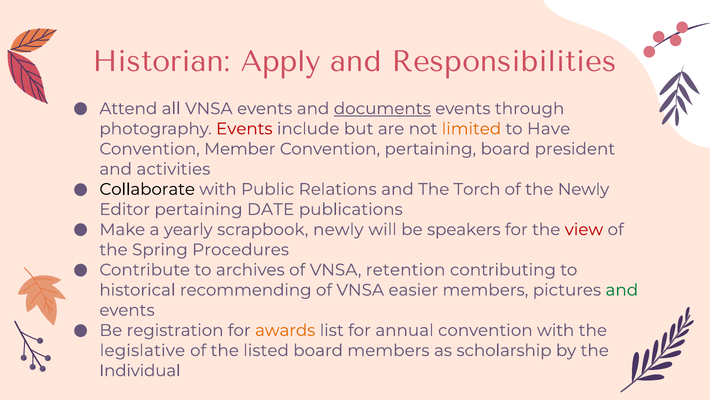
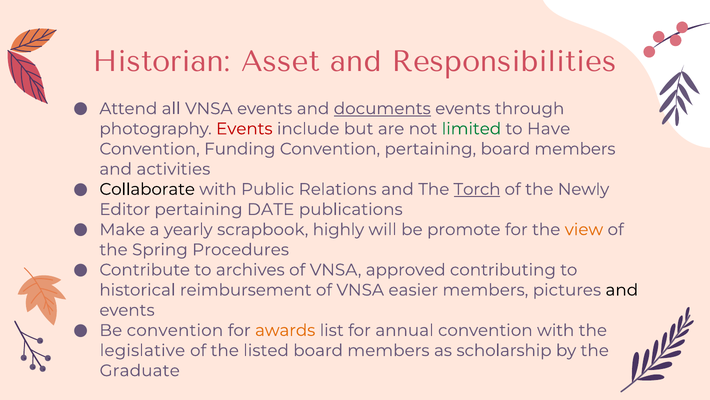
Apply: Apply -> Asset
limited colour: orange -> green
Member: Member -> Funding
president at (575, 149): president -> members
Torch underline: none -> present
scrapbook newly: newly -> highly
speakers: speakers -> promote
view colour: red -> orange
retention: retention -> approved
recommending: recommending -> reimbursement
and at (622, 290) colour: green -> black
Be registration: registration -> convention
Individual: Individual -> Graduate
